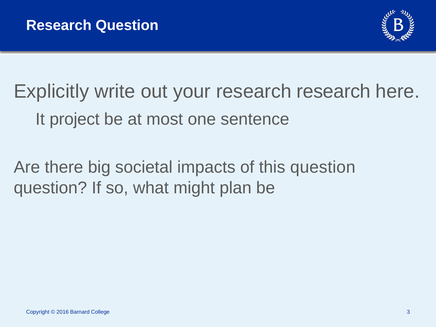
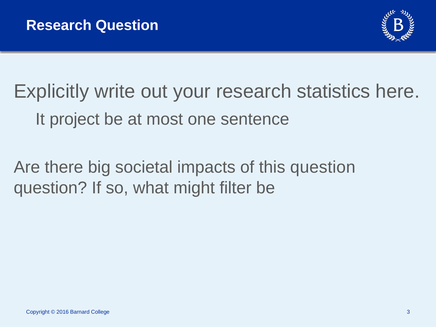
research research: research -> statistics
plan: plan -> filter
